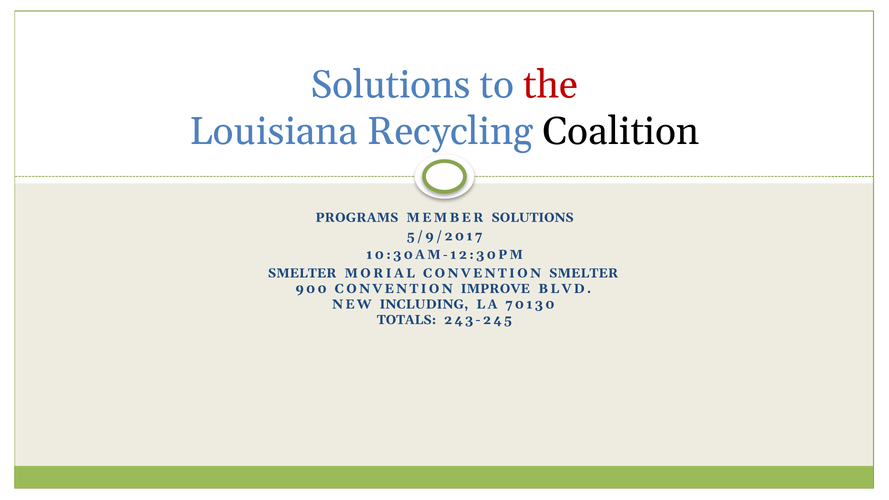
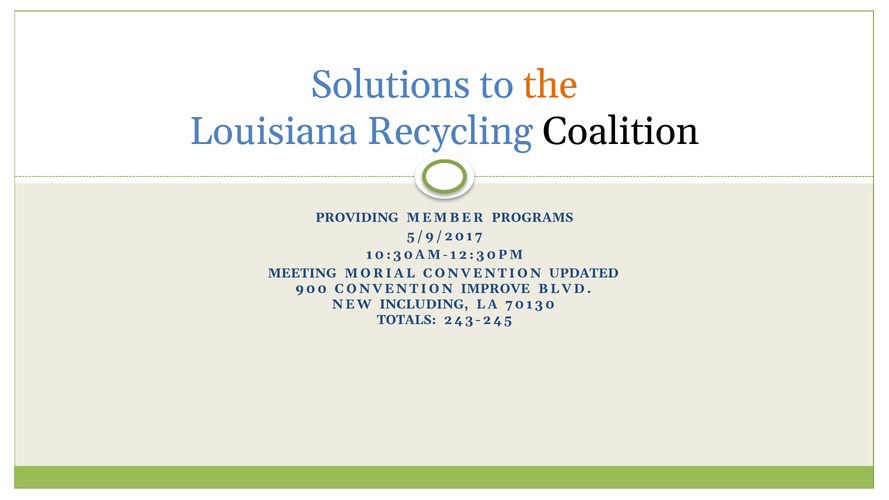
the colour: red -> orange
PROGRAMS: PROGRAMS -> PROVIDING
MEMBER SOLUTIONS: SOLUTIONS -> PROGRAMS
SMELTER at (302, 273): SMELTER -> MEETING
CONVENTION SMELTER: SMELTER -> UPDATED
